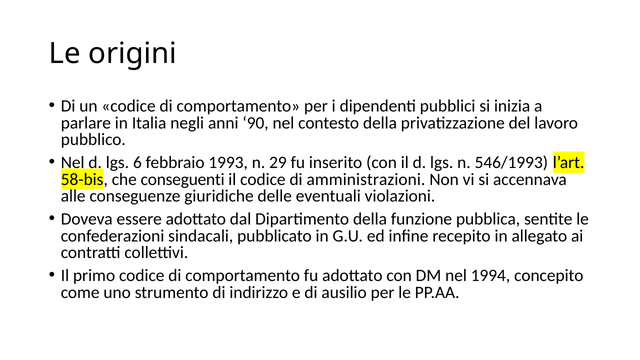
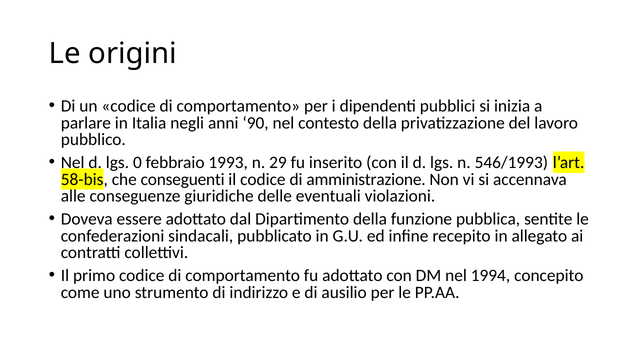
6: 6 -> 0
amministrazioni: amministrazioni -> amministrazione
